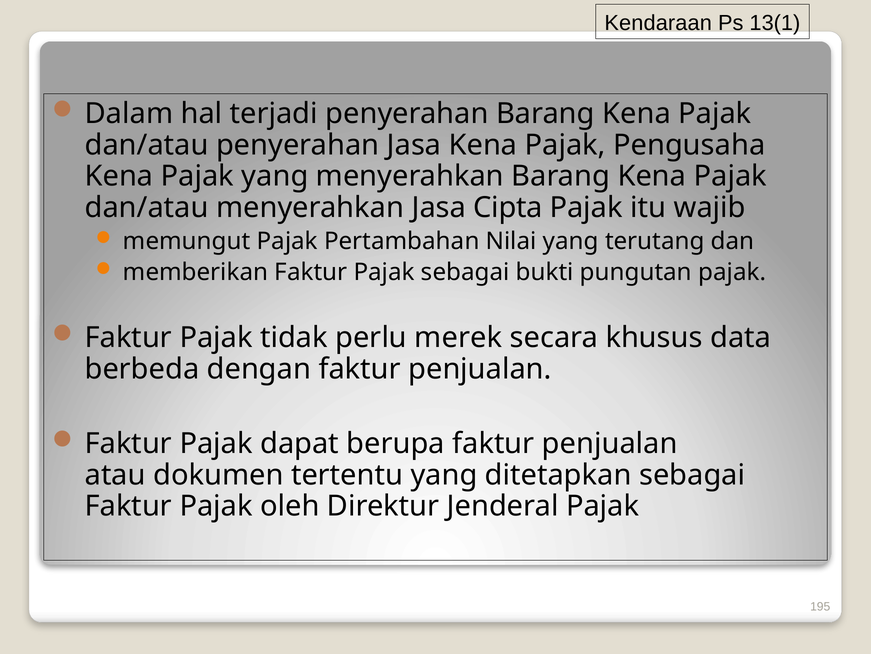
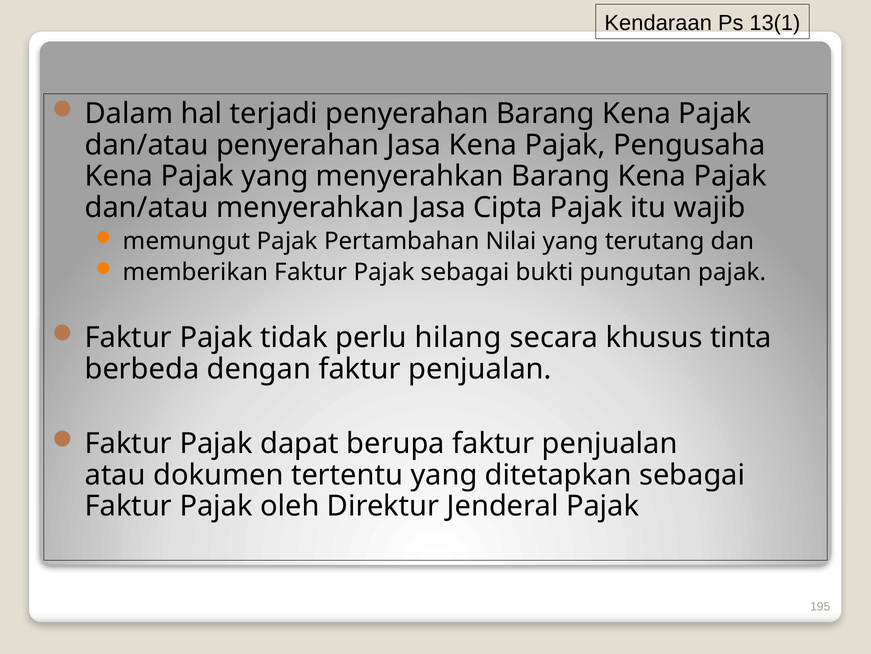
merek: merek -> hilang
data: data -> tinta
